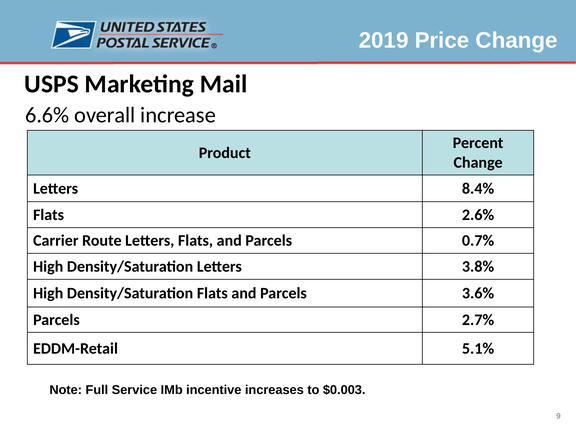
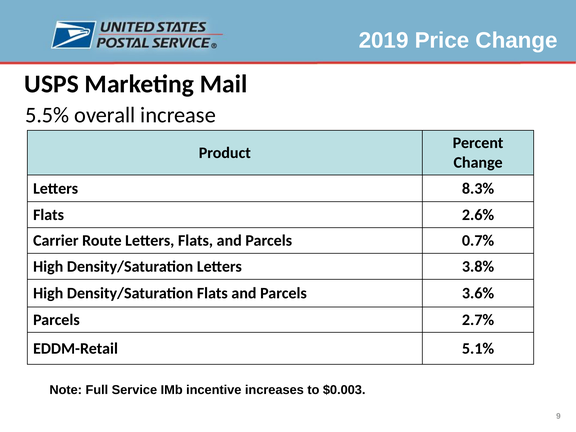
6.6%: 6.6% -> 5.5%
8.4%: 8.4% -> 8.3%
